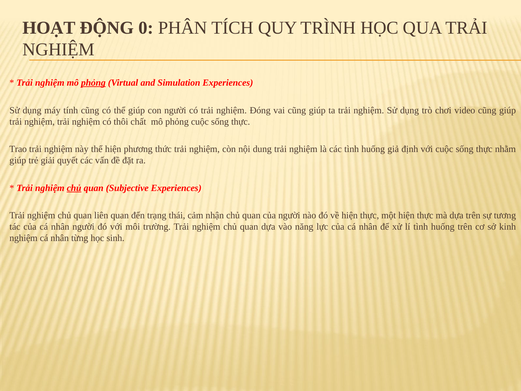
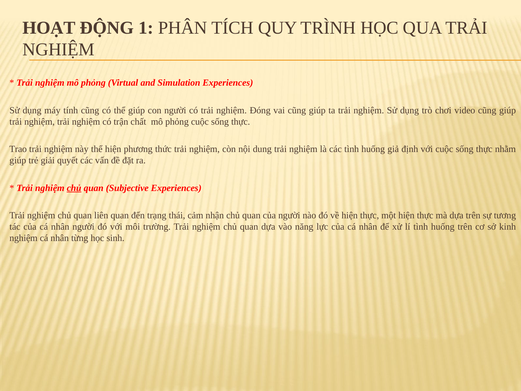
0: 0 -> 1
phỏng at (93, 83) underline: present -> none
thôi: thôi -> trận
